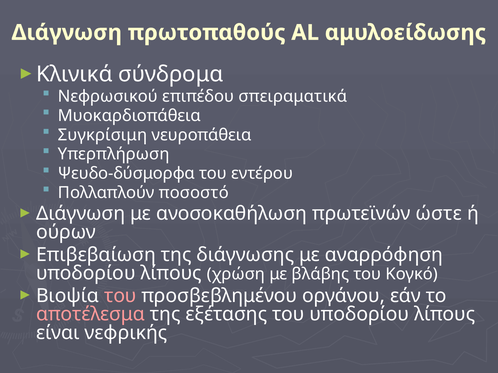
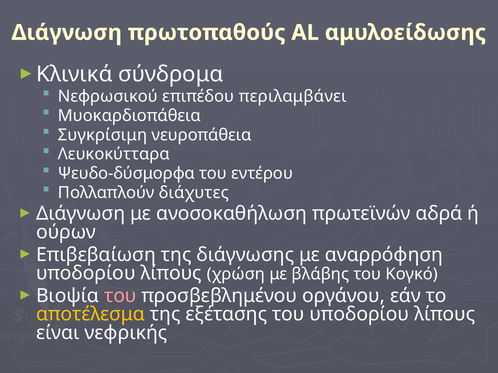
σπειραματικά: σπειραματικά -> περιλαμβάνει
Υπερπλήρωση: Υπερπλήρωση -> Λευκοκύτταρα
ποσοστό: ποσοστό -> διάχυτες
ώστε: ώστε -> αδρά
αποτέλεσμα colour: pink -> yellow
